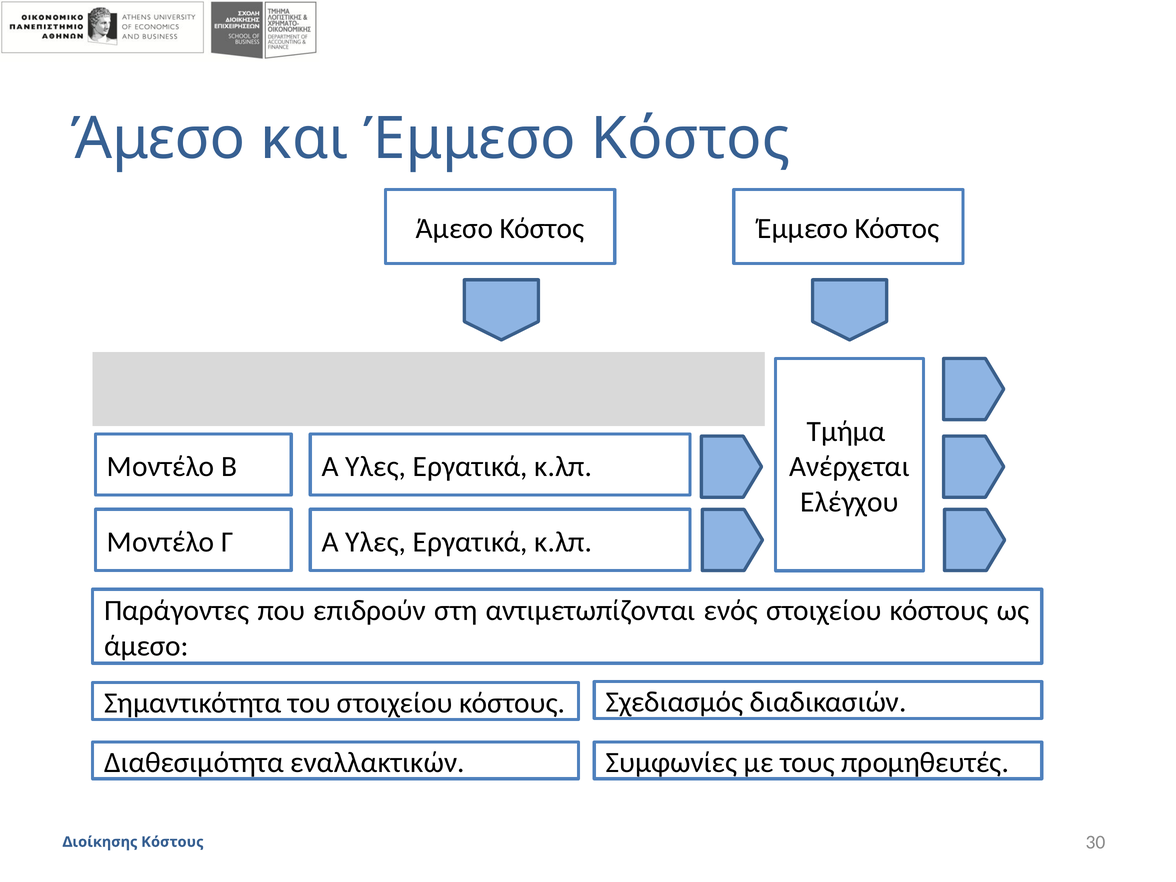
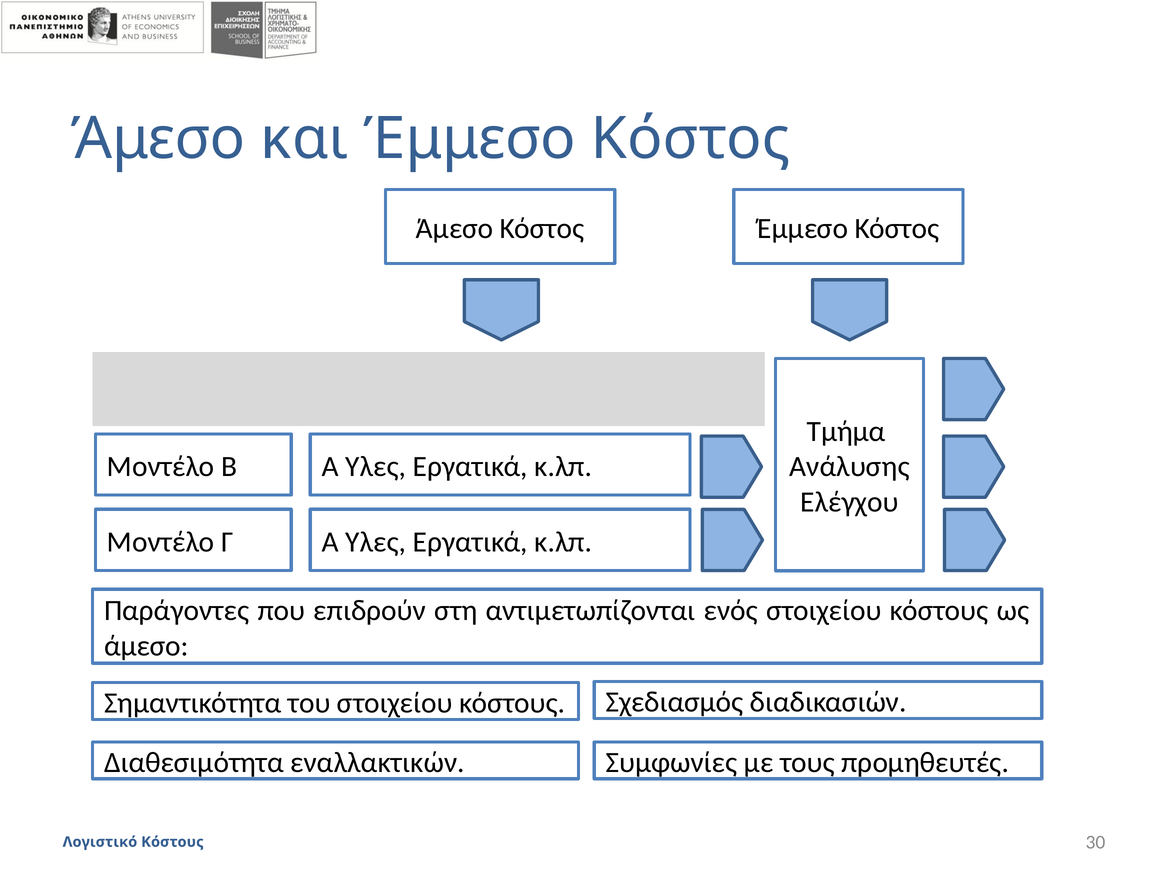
Ανέρχεται: Ανέρχεται -> Ανάλυσης
Διοίκησης: Διοίκησης -> Λογιστικό
